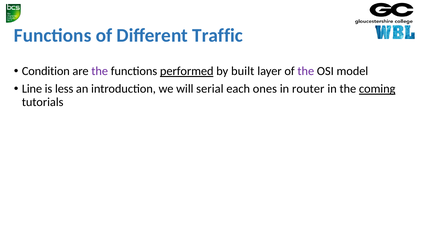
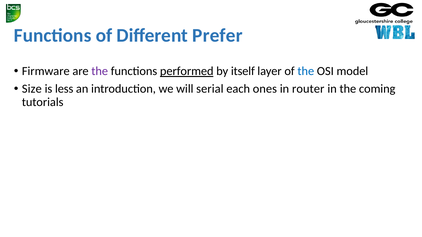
Traffic: Traffic -> Prefer
Condition: Condition -> Firmware
built: built -> itself
the at (306, 71) colour: purple -> blue
Line: Line -> Size
coming underline: present -> none
